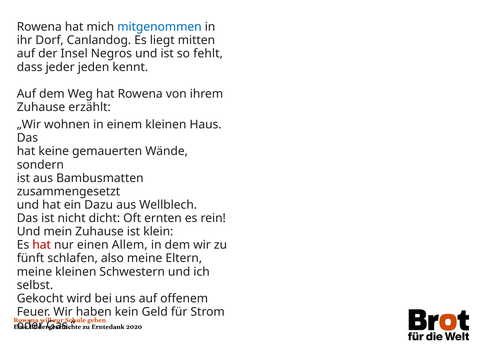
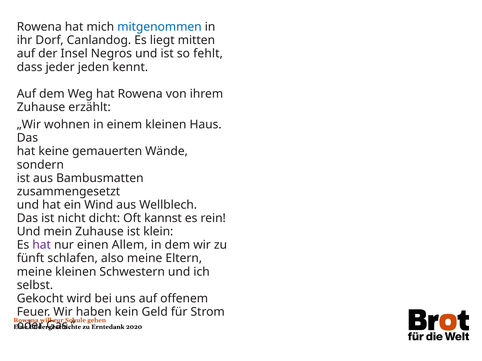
Dazu: Dazu -> Wind
ernten: ernten -> kannst
hat at (42, 245) colour: red -> purple
